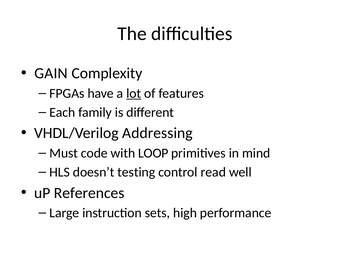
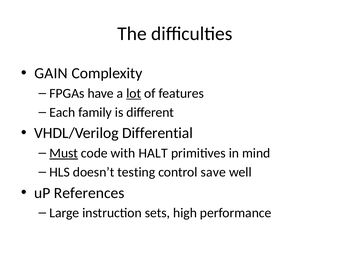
Addressing: Addressing -> Differential
Must underline: none -> present
LOOP: LOOP -> HALT
read: read -> save
